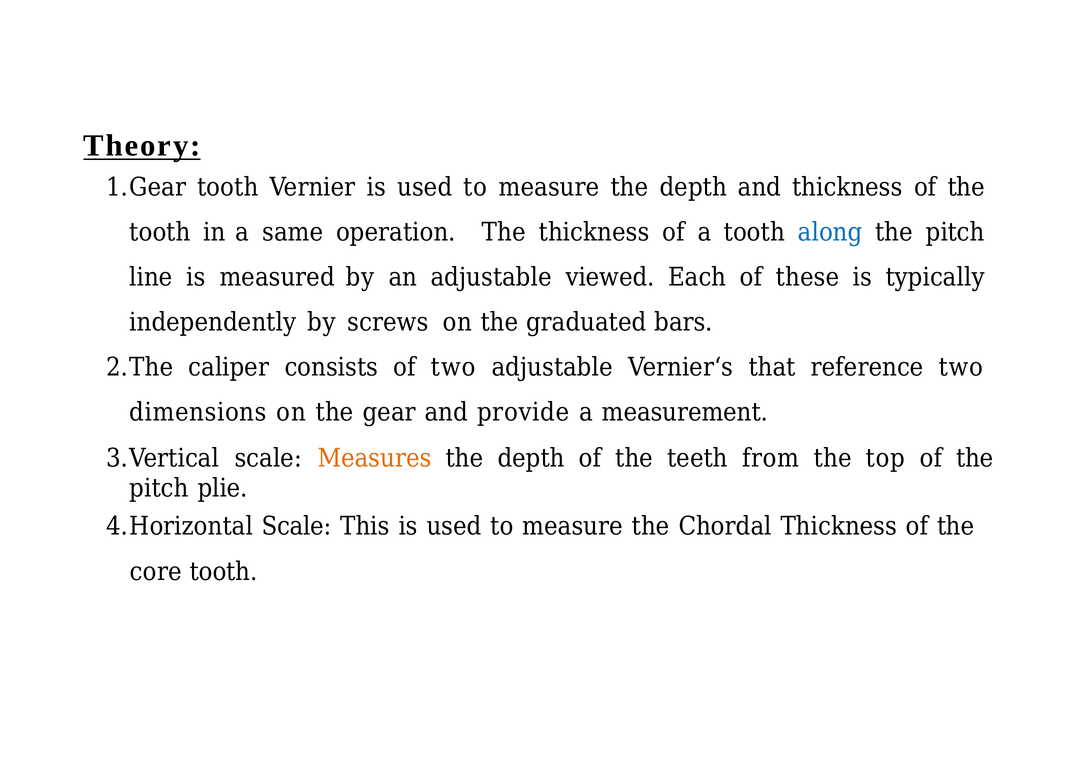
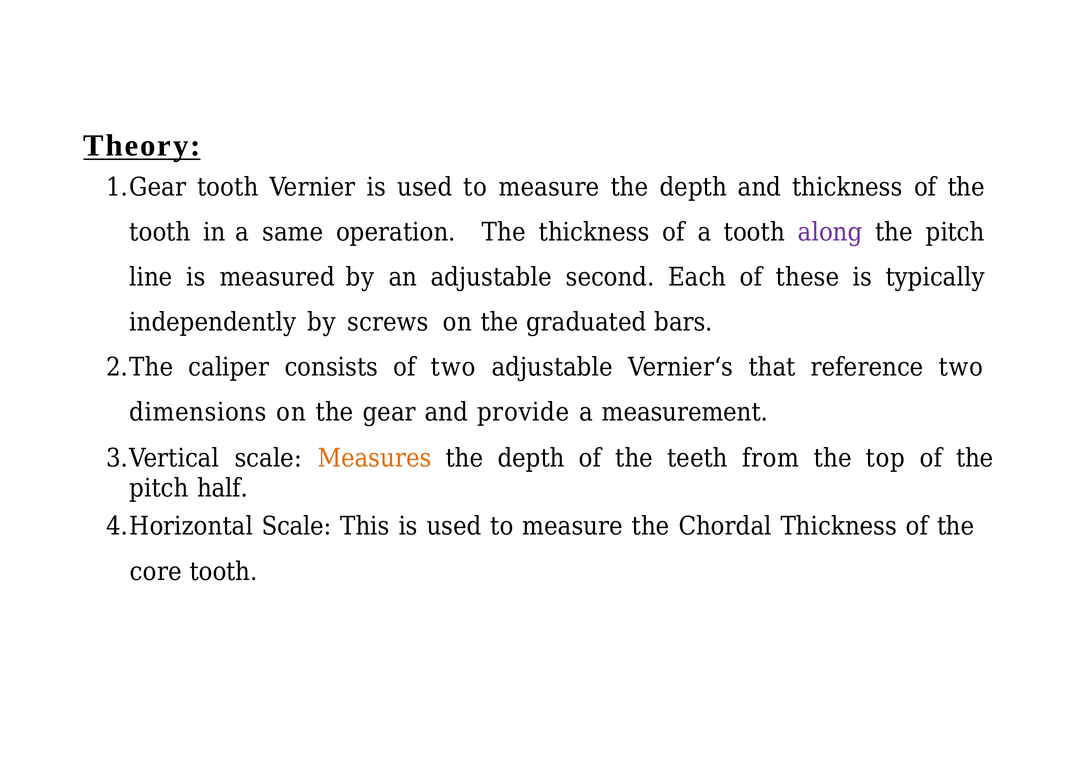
along colour: blue -> purple
viewed: viewed -> second
plie: plie -> half
